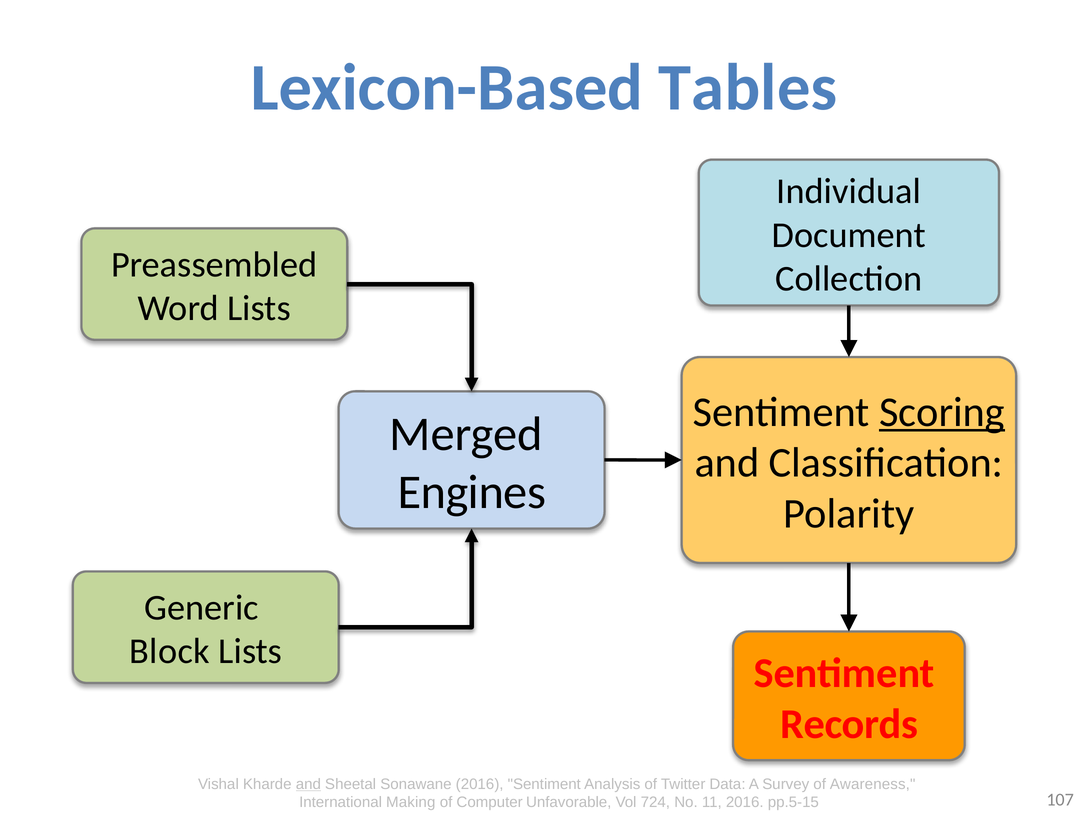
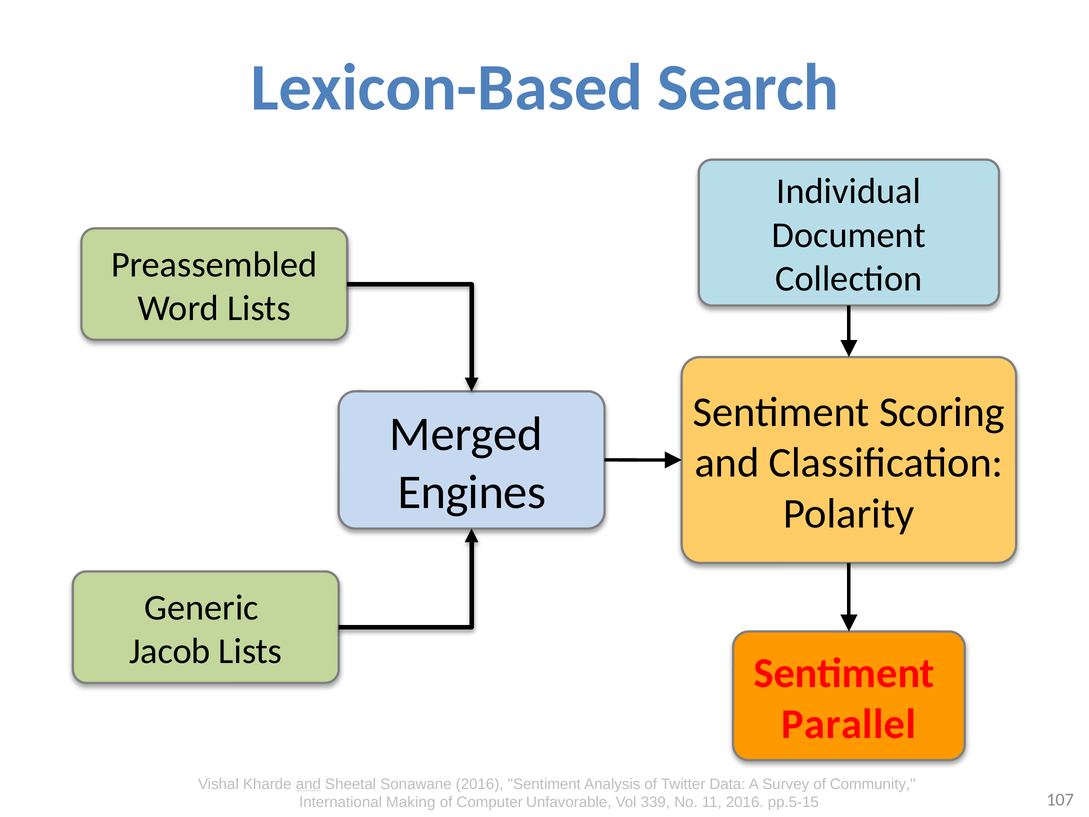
Tables: Tables -> Search
Scoring underline: present -> none
Block: Block -> Jacob
Records: Records -> Parallel
Awareness: Awareness -> Community
724: 724 -> 339
